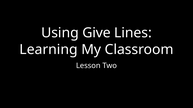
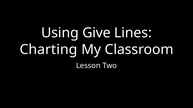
Learning: Learning -> Charting
